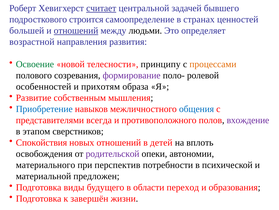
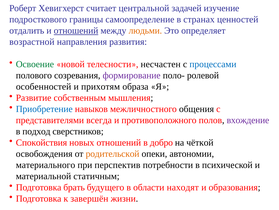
считает underline: present -> none
бывшего: бывшего -> изучение
строится: строится -> границы
большей: большей -> отдалить
людьми colour: black -> orange
принципу: принципу -> несчастен
процессами colour: orange -> blue
общения colour: blue -> black
этапом: этапом -> подход
детей: детей -> добро
вплоть: вплоть -> чёткой
родительской colour: purple -> orange
предложен: предложен -> статичным
виды: виды -> брать
переход: переход -> находят
